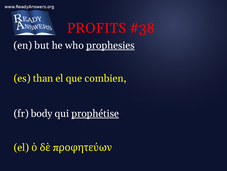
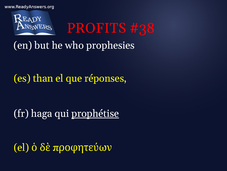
prophesies underline: present -> none
combien: combien -> réponses
body: body -> haga
